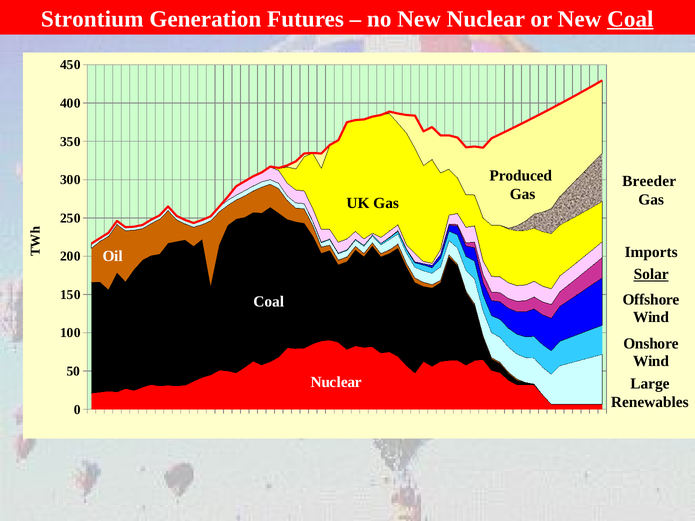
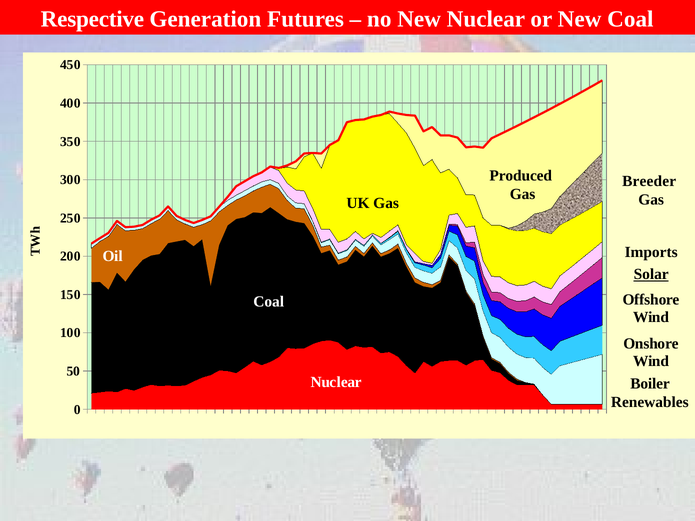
Strontium: Strontium -> Respective
Coal at (630, 19) underline: present -> none
Large: Large -> Boiler
